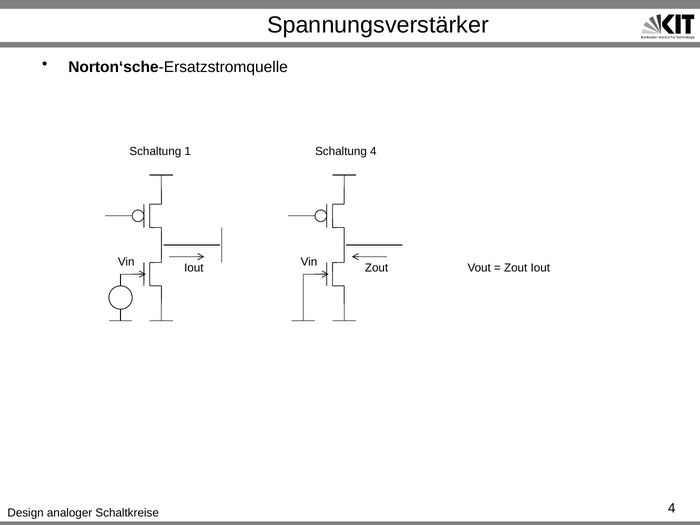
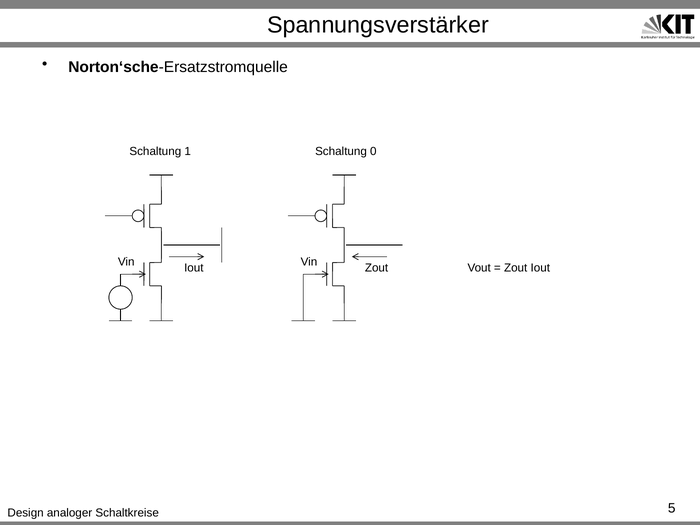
Schaltung 4: 4 -> 0
4 at (672, 508): 4 -> 5
